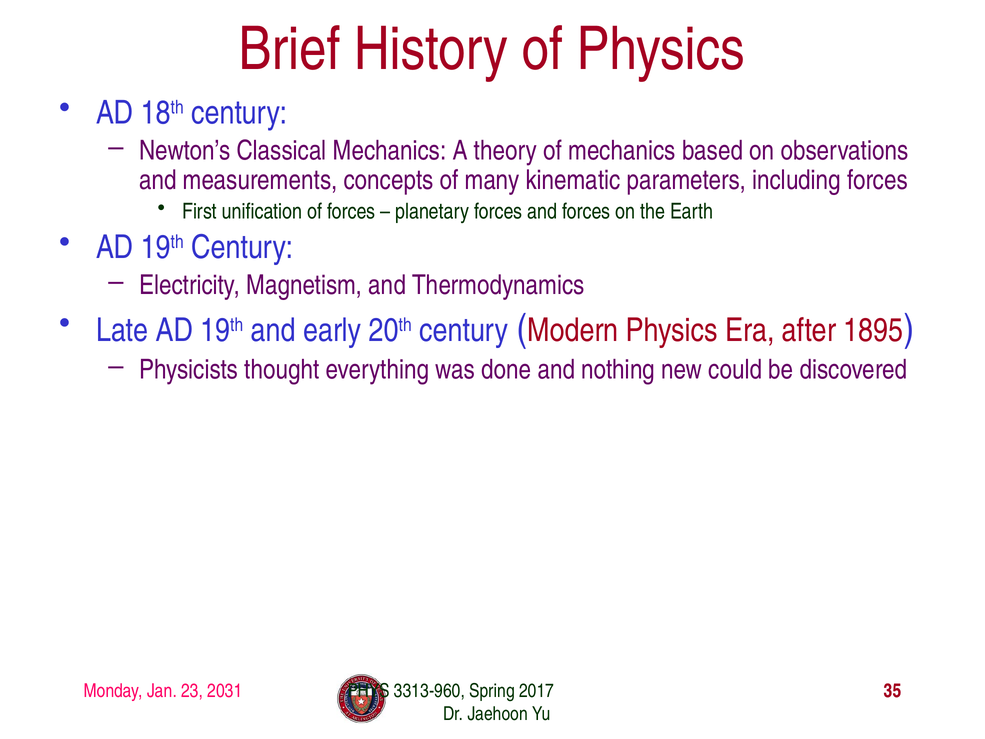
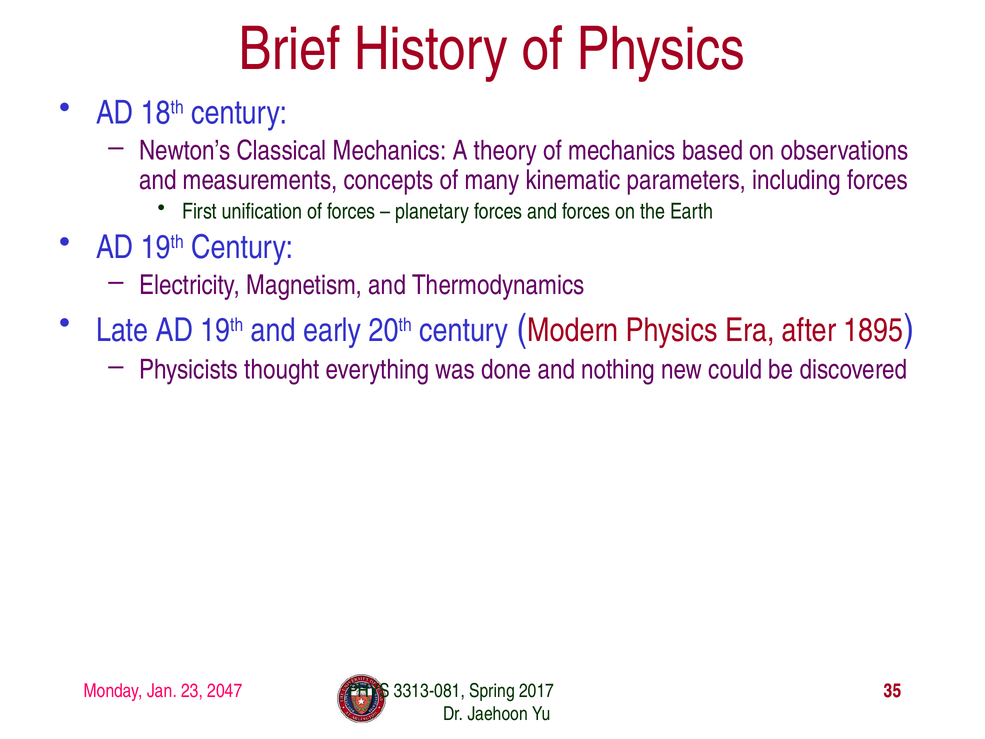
2031: 2031 -> 2047
3313-960: 3313-960 -> 3313-081
